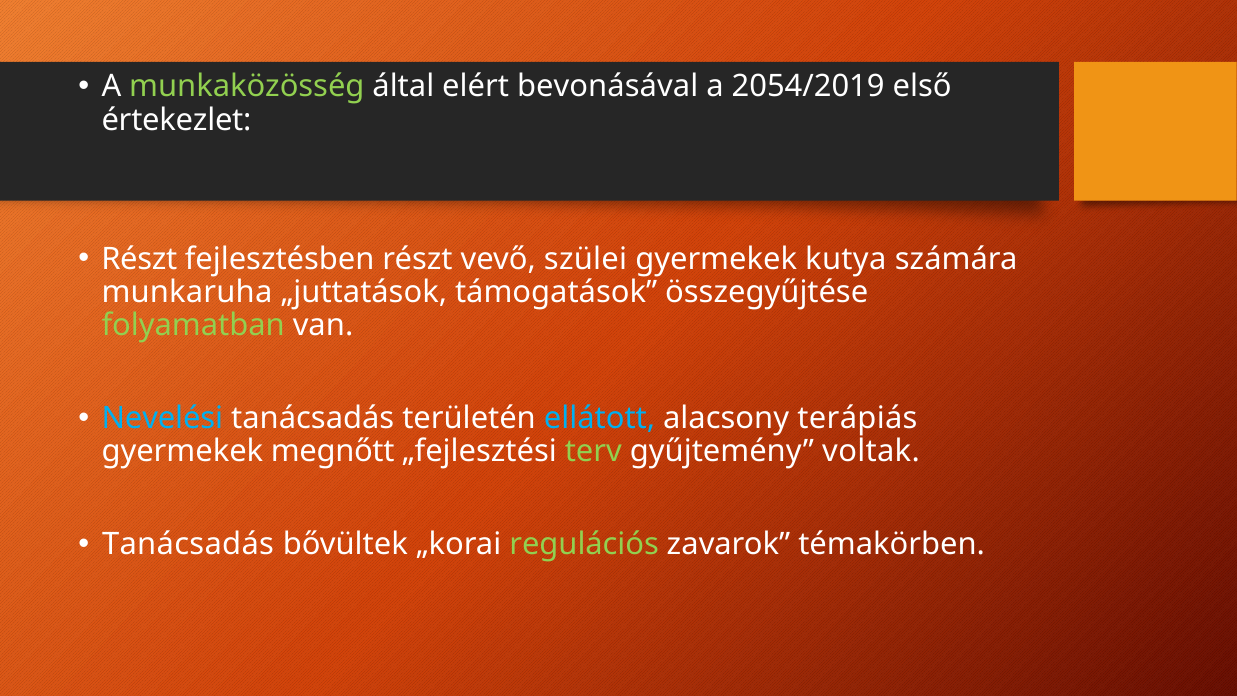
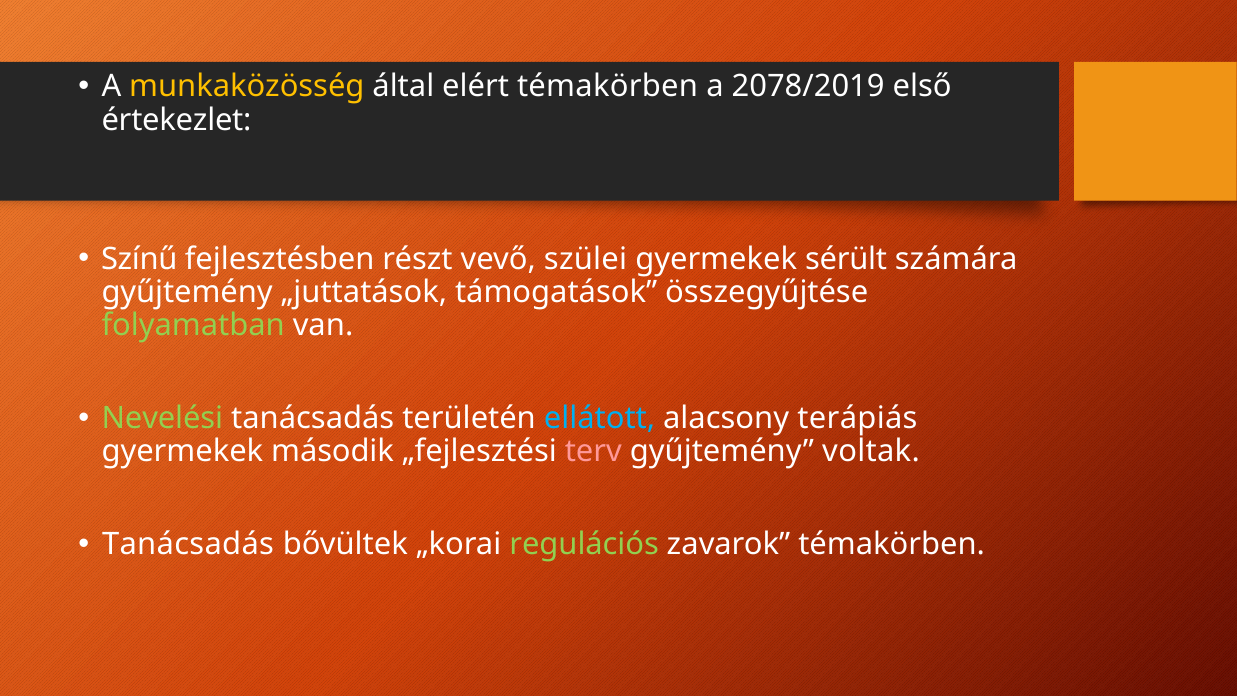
munkaközösség colour: light green -> yellow
elért bevonásával: bevonásával -> témakörben
2054/2019: 2054/2019 -> 2078/2019
Részt at (139, 259): Részt -> Színű
kutya: kutya -> sérült
munkaruha at (187, 292): munkaruha -> gyűjtemény
Nevelési colour: light blue -> light green
megnőtt: megnőtt -> második
terv colour: light green -> pink
